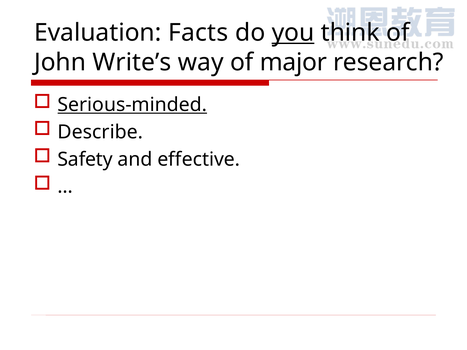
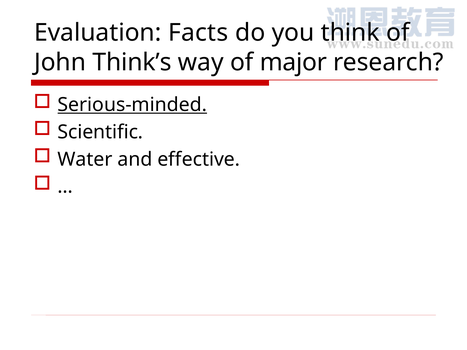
you underline: present -> none
Write’s: Write’s -> Think’s
Describe: Describe -> Scientific
Safety: Safety -> Water
